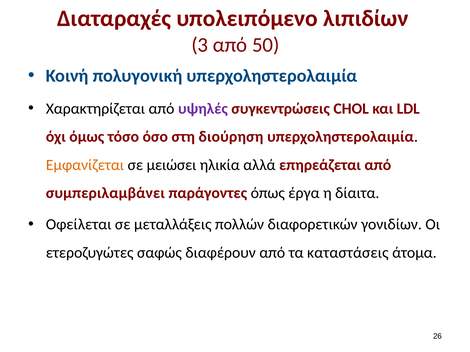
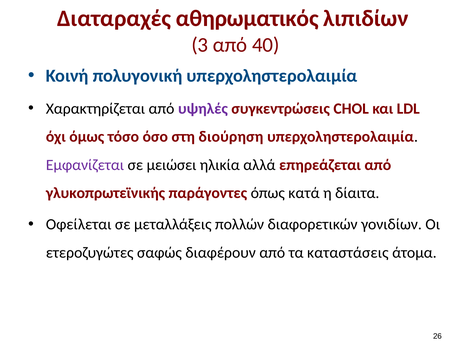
υπολειπόμενο: υπολειπόμενο -> αθηρωματικός
50: 50 -> 40
Εμφανίζεται colour: orange -> purple
συμπεριλαμβάνει: συμπεριλαμβάνει -> γλυκοπρωτεϊνικής
έργα: έργα -> κατά
